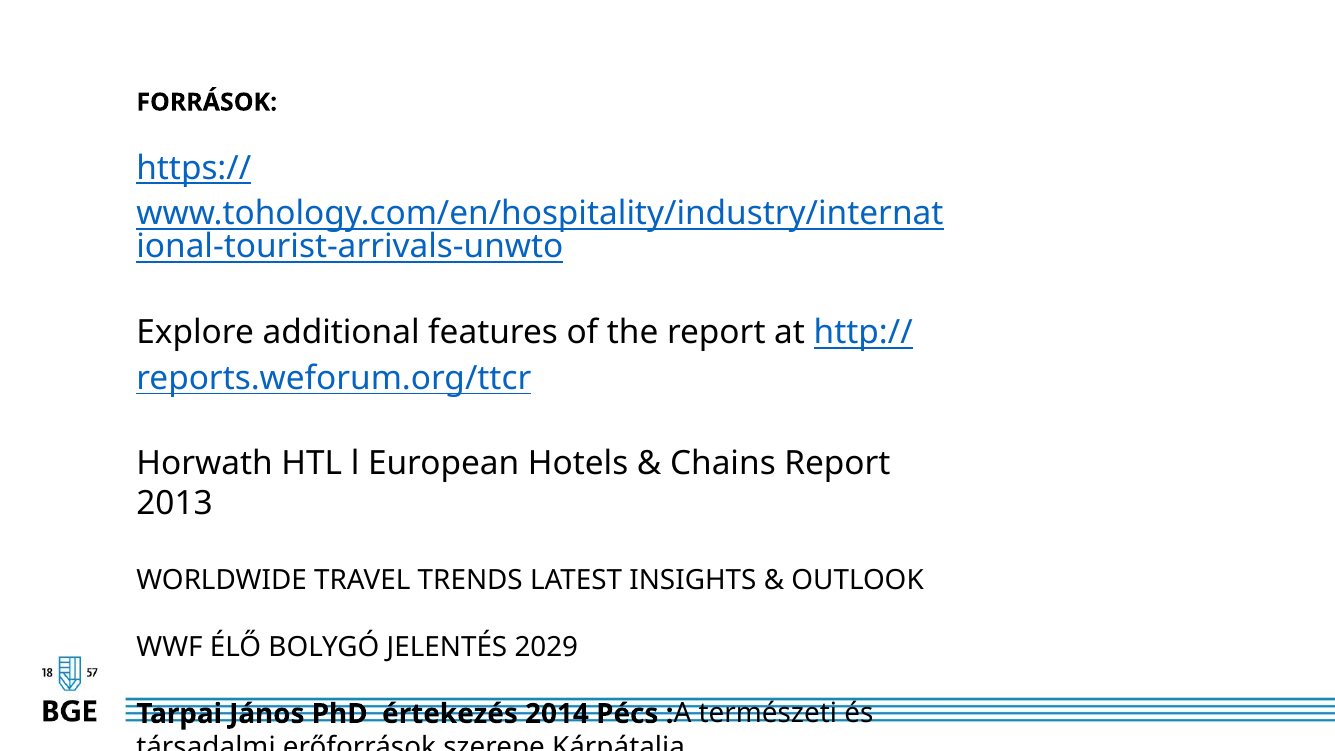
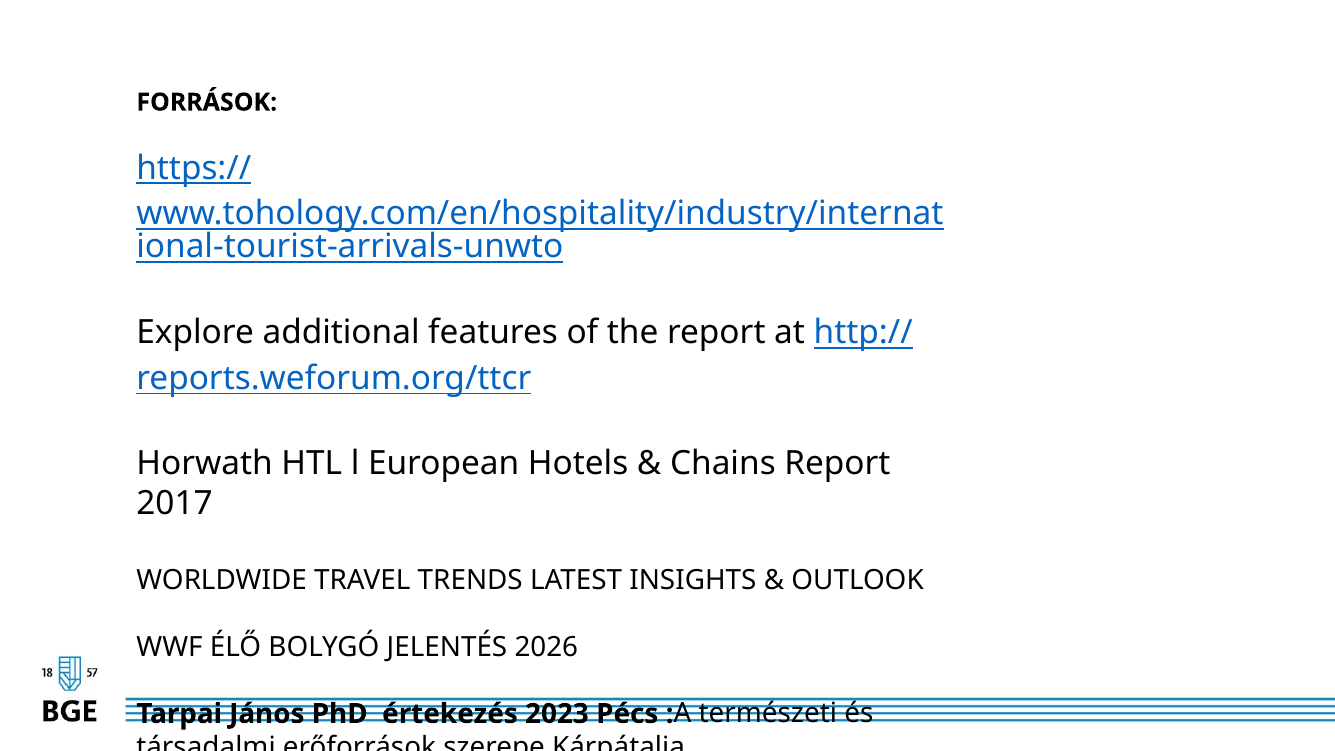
2013: 2013 -> 2017
2029: 2029 -> 2026
2014: 2014 -> 2023
